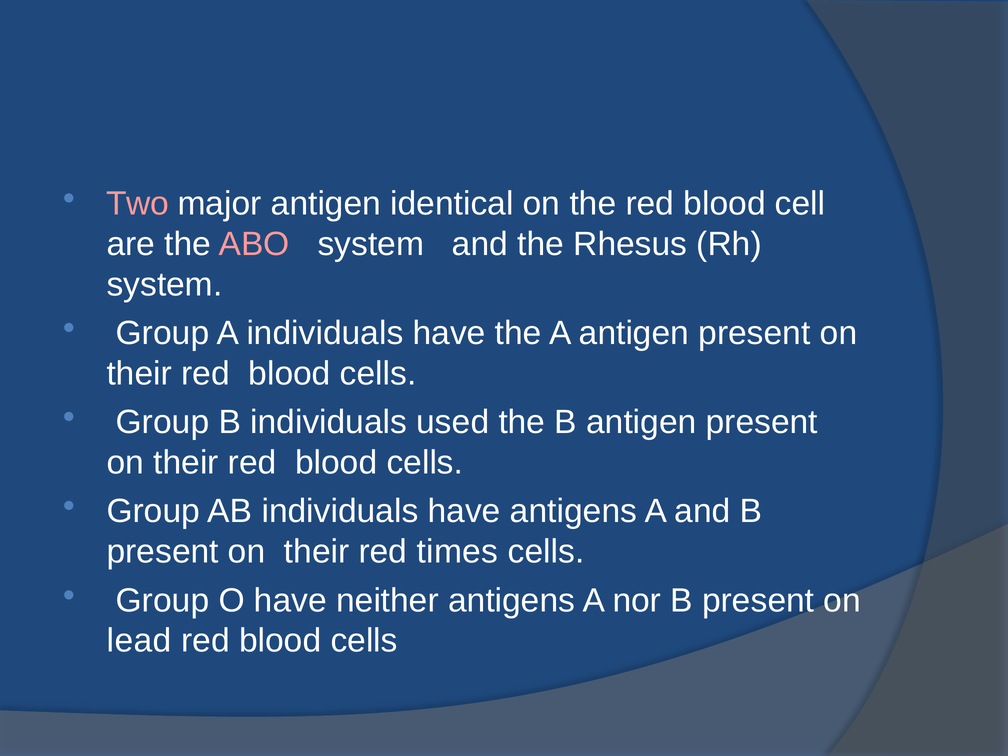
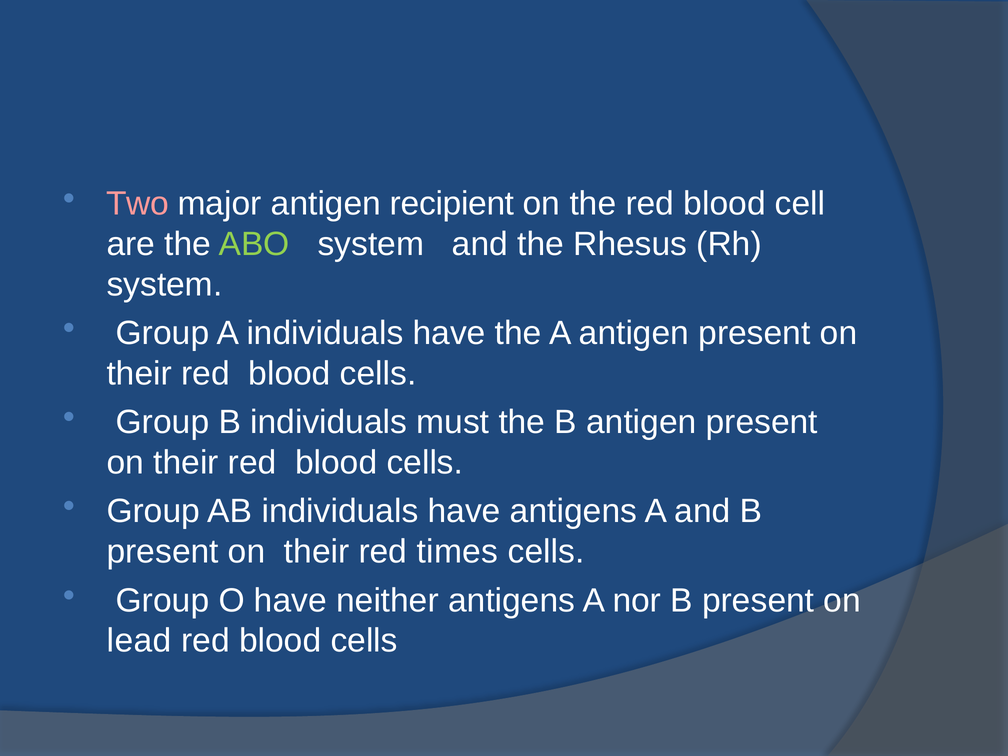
identical: identical -> recipient
ABO colour: pink -> light green
used: used -> must
